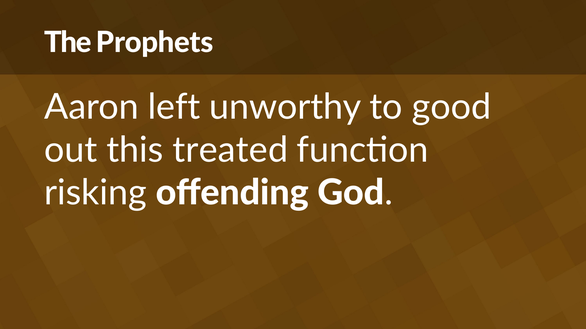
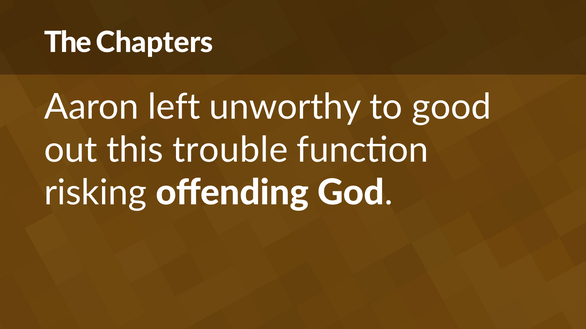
Prophets: Prophets -> Chapters
treated: treated -> trouble
